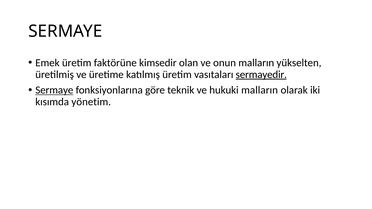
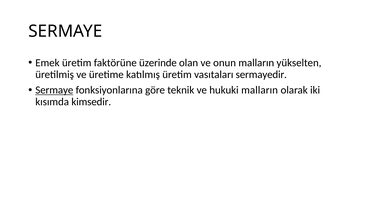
kimsedir: kimsedir -> üzerinde
sermayedir underline: present -> none
yönetim: yönetim -> kimsedir
